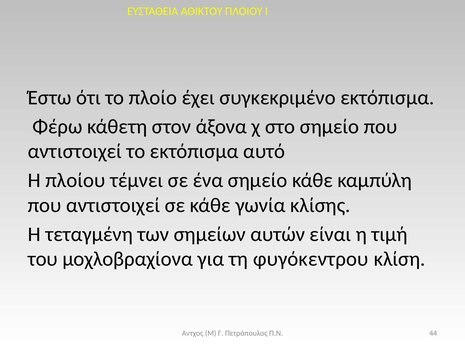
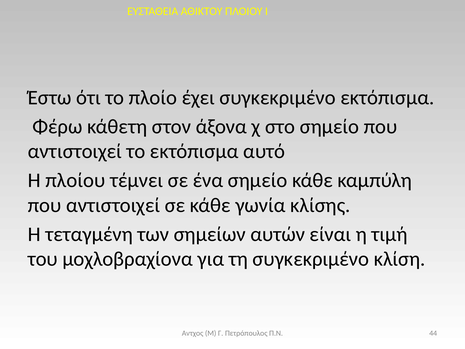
τη φυγόκεντρου: φυγόκεντρου -> συγκεκριμένο
